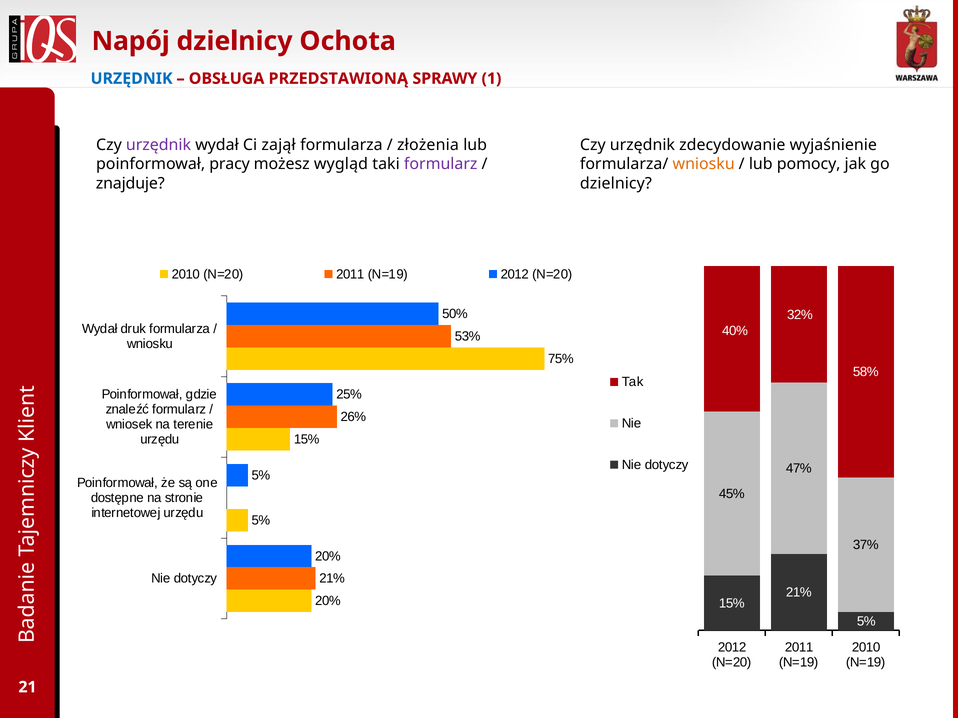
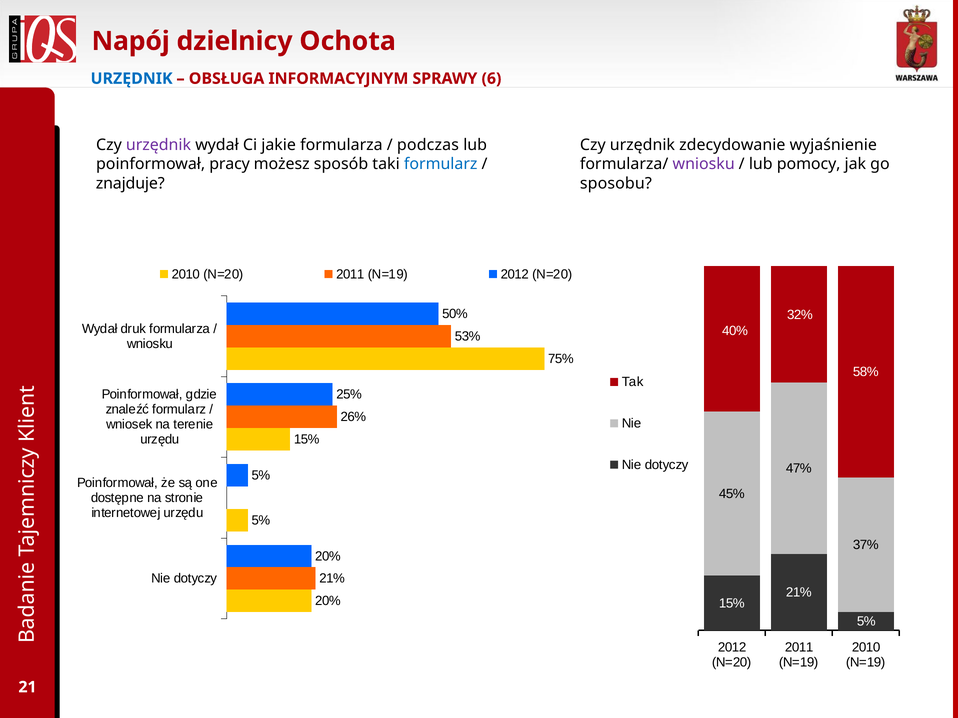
PRZEDSTAWIONĄ: PRZEDSTAWIONĄ -> INFORMACYJNYM
1: 1 -> 6
zajął: zajął -> jakie
złożenia: złożenia -> podczas
wygląd: wygląd -> sposób
formularz at (441, 164) colour: purple -> blue
wniosku at (704, 164) colour: orange -> purple
dzielnicy at (616, 184): dzielnicy -> sposobu
